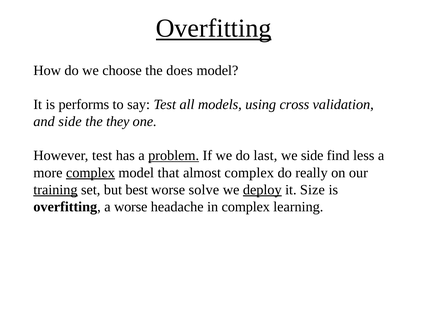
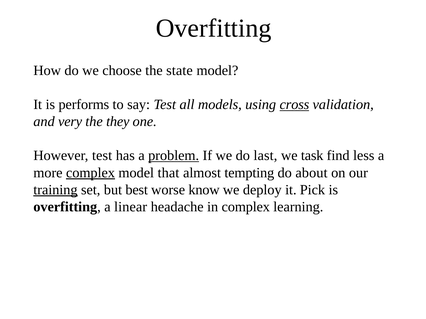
Overfitting at (214, 28) underline: present -> none
does: does -> state
cross underline: none -> present
and side: side -> very
we side: side -> task
almost complex: complex -> tempting
really: really -> about
solve: solve -> know
deploy underline: present -> none
Size: Size -> Pick
a worse: worse -> linear
